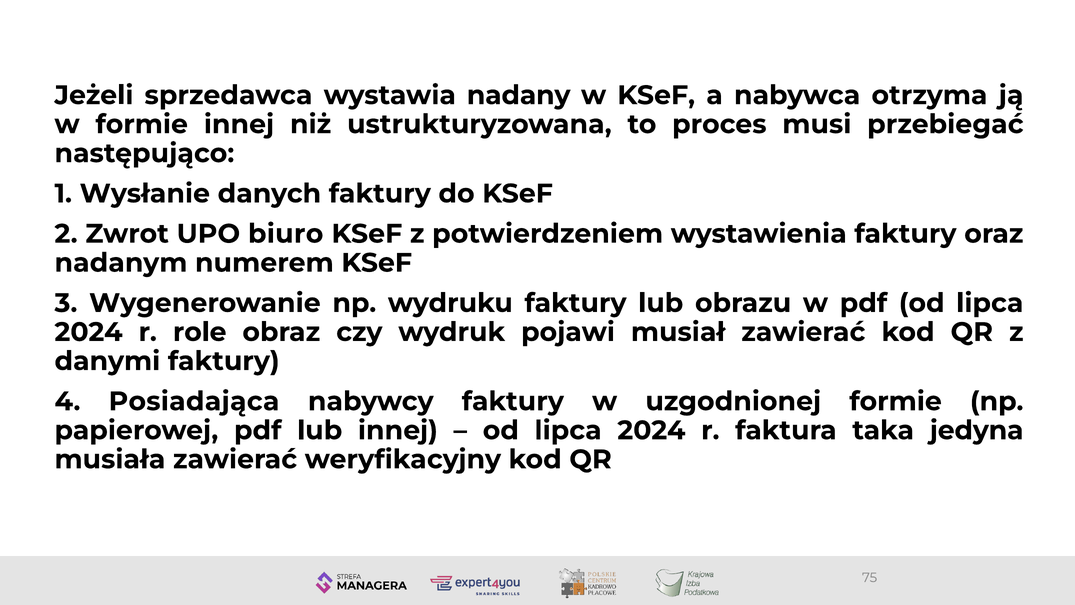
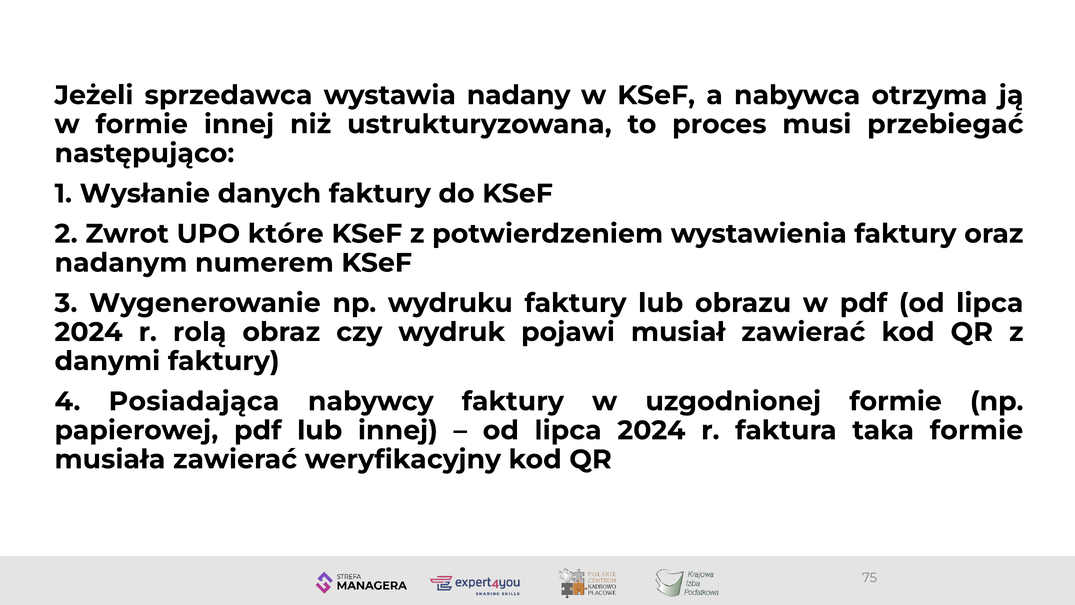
biuro: biuro -> które
role: role -> rolą
taka jedyna: jedyna -> formie
